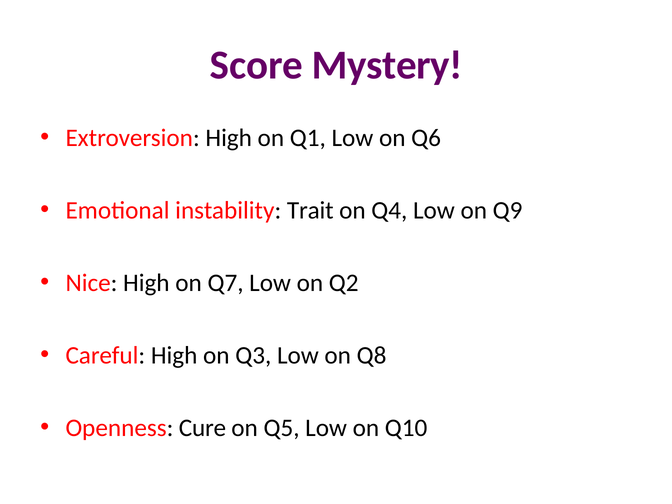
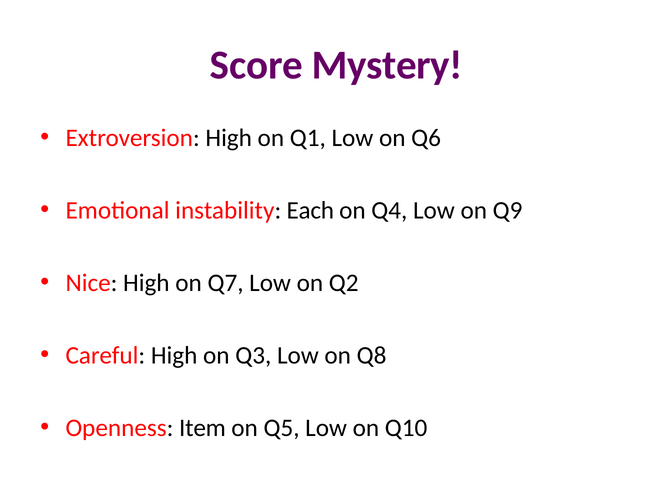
Trait: Trait -> Each
Cure: Cure -> Item
